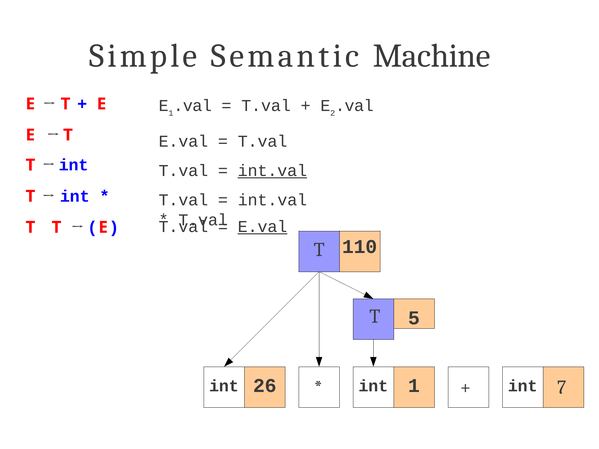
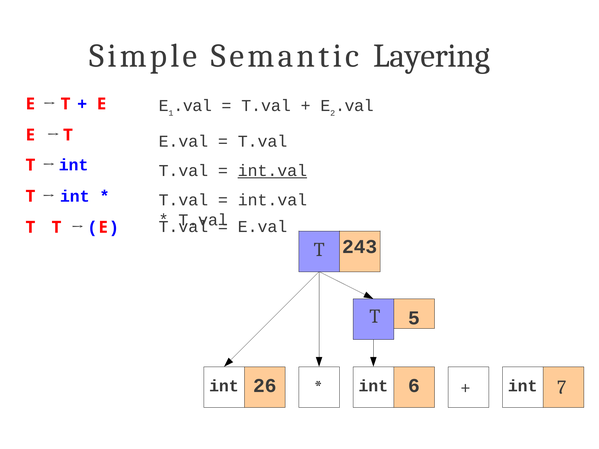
Machine: Machine -> Layering
E.val at (262, 227) underline: present -> none
110: 110 -> 243
1 at (414, 386): 1 -> 6
